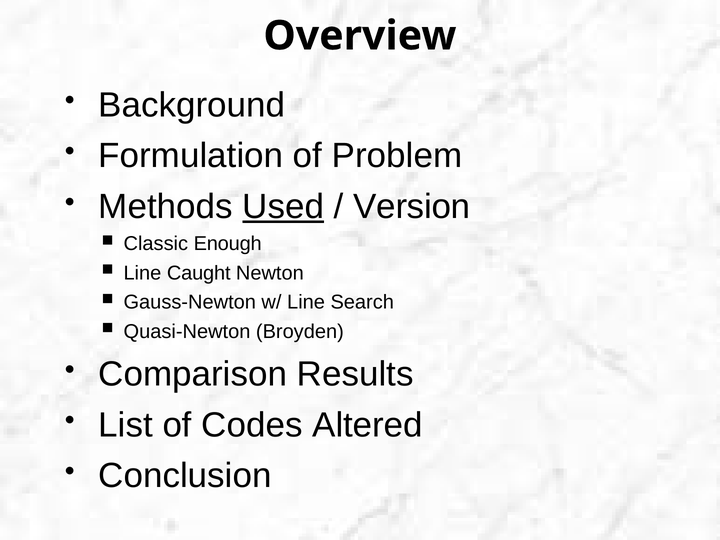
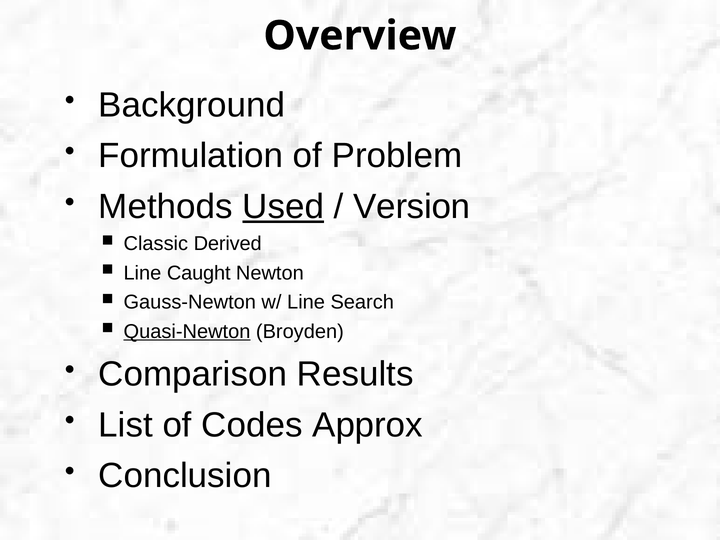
Enough: Enough -> Derived
Quasi-Newton underline: none -> present
Altered: Altered -> Approx
